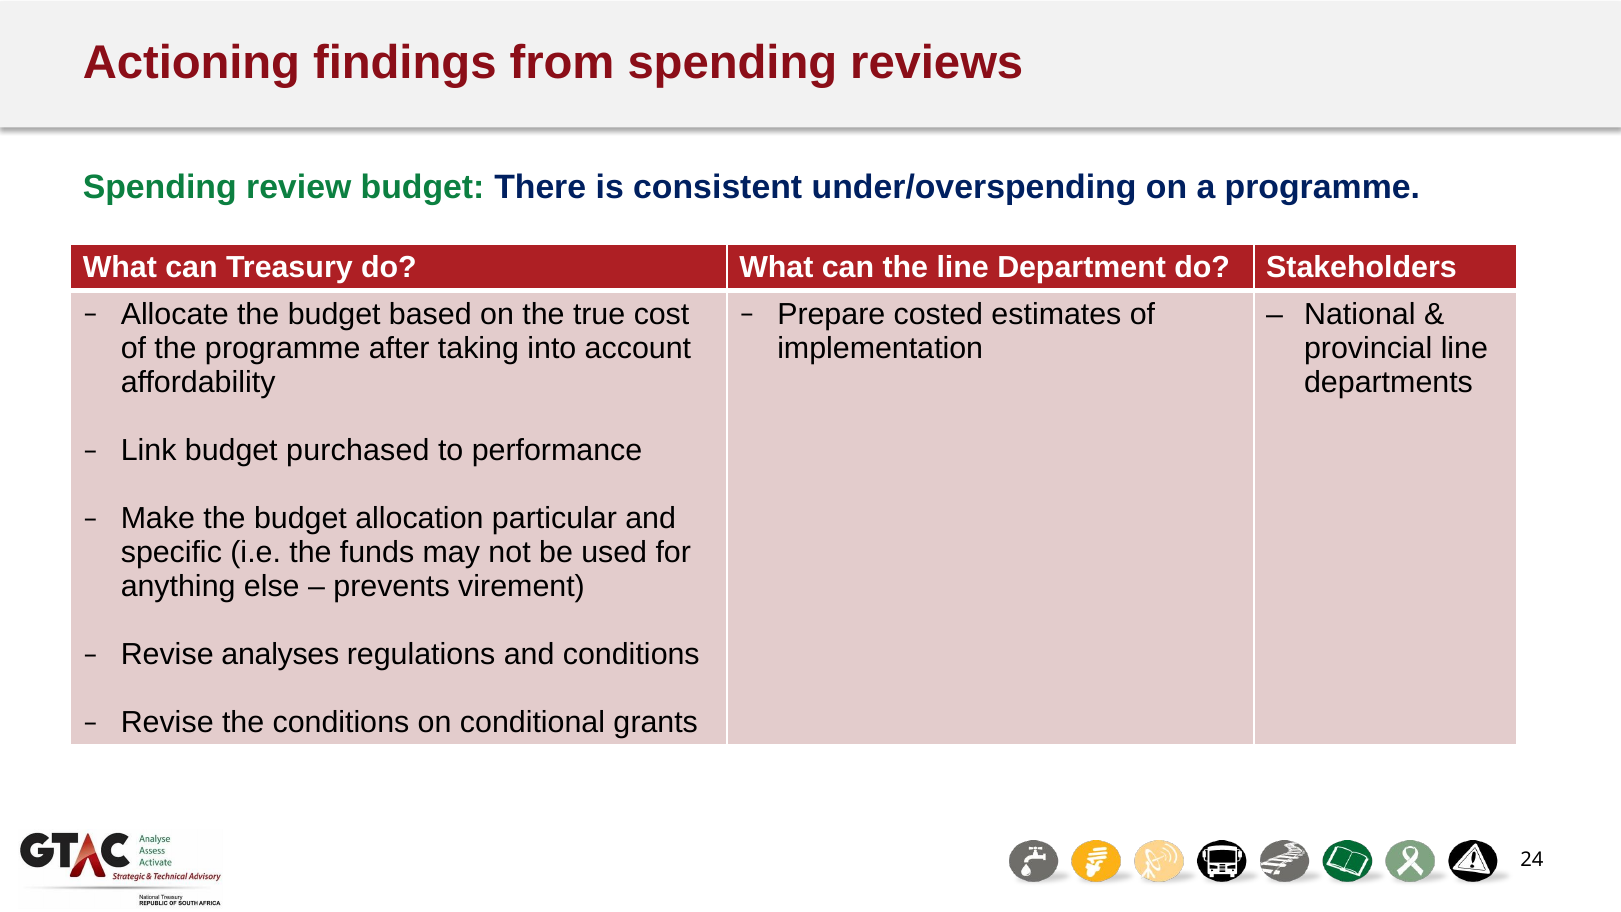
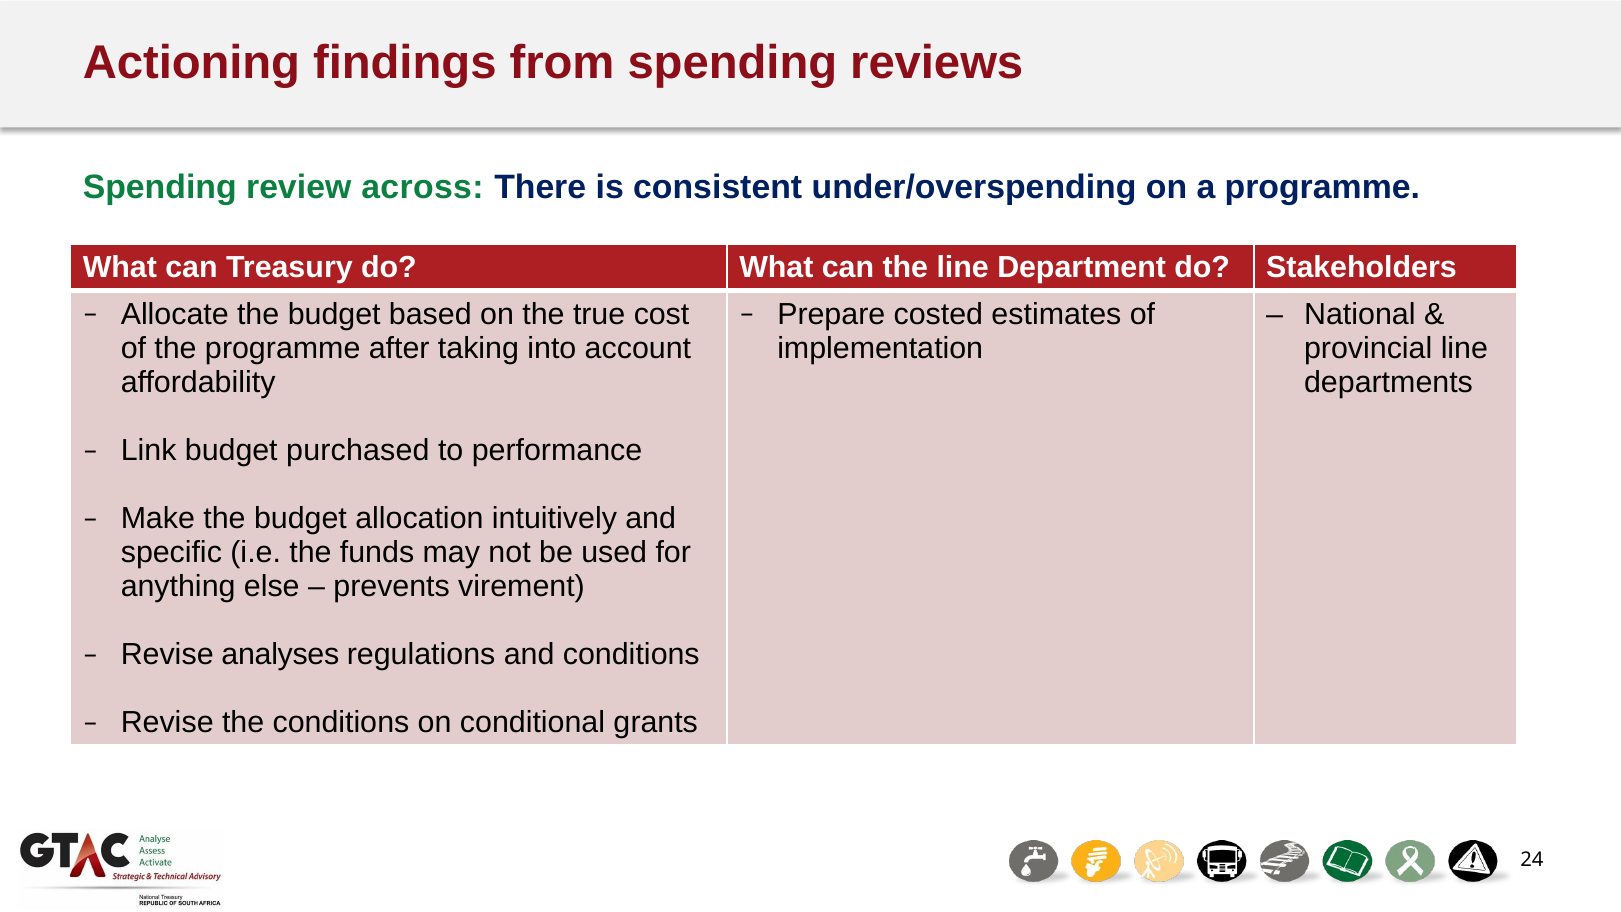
review budget: budget -> across
particular: particular -> intuitively
